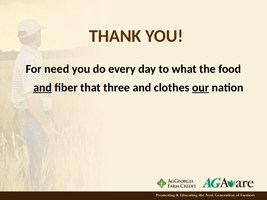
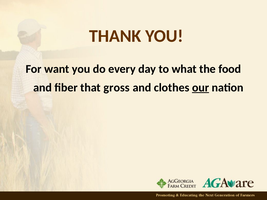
need: need -> want
and at (43, 88) underline: present -> none
three: three -> gross
